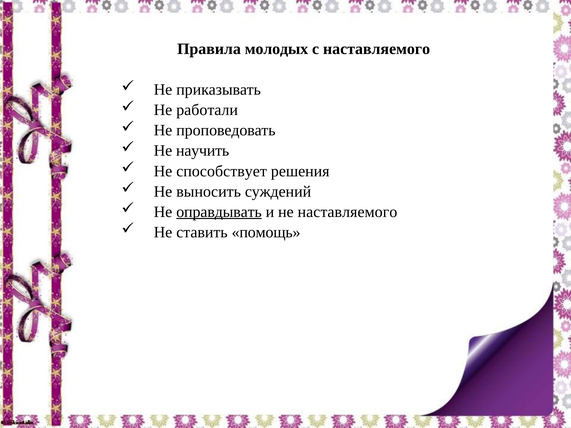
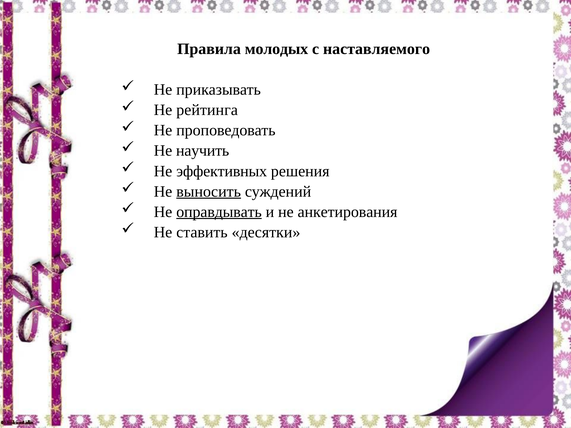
работали: работали -> рейтинга
способствует: способствует -> эффективных
выносить underline: none -> present
не наставляемого: наставляемого -> анкетирования
помощь: помощь -> десятки
